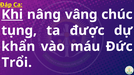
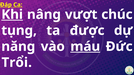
vâng: vâng -> vượt
khẩn: khẩn -> năng
máu underline: none -> present
